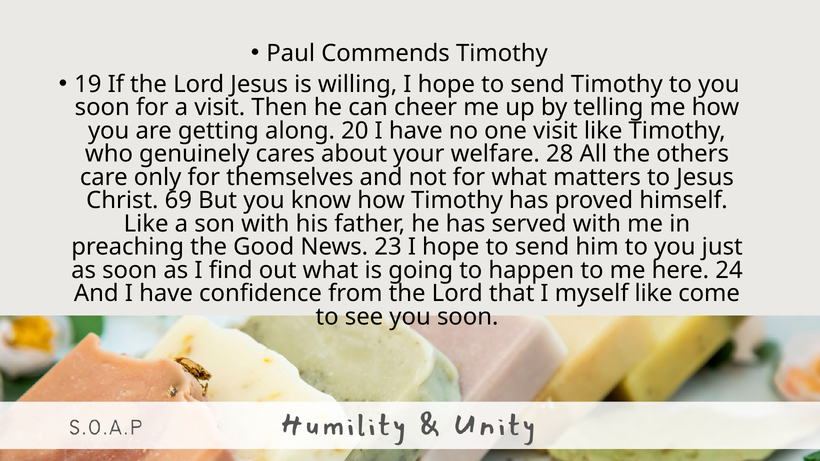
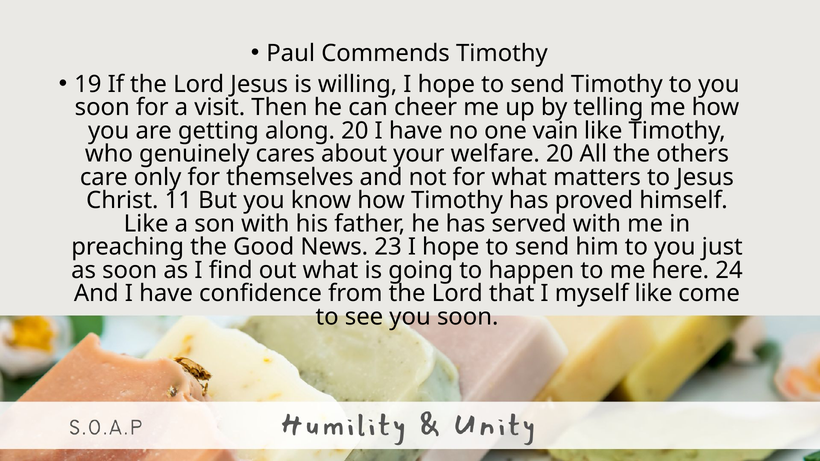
one visit: visit -> vain
welfare 28: 28 -> 20
69: 69 -> 11
